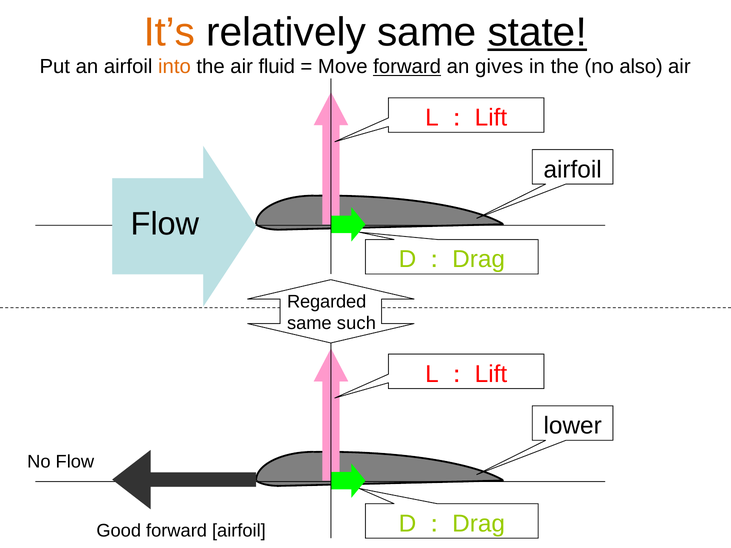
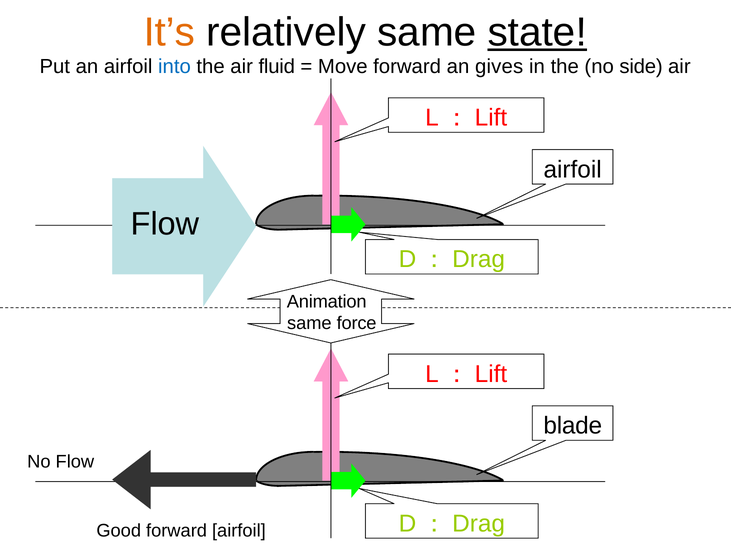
into colour: orange -> blue
forward at (407, 67) underline: present -> none
also: also -> side
Regarded: Regarded -> Animation
such: such -> force
lower: lower -> blade
